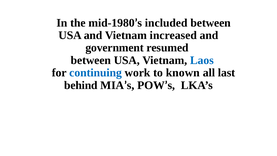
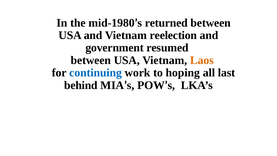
included: included -> returned
increased: increased -> reelection
Laos colour: blue -> orange
known: known -> hoping
